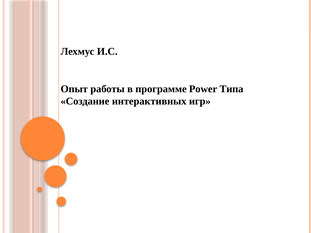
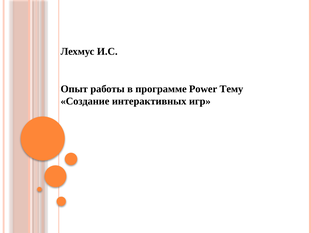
Типа: Типа -> Тему
